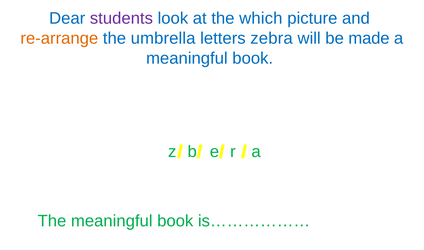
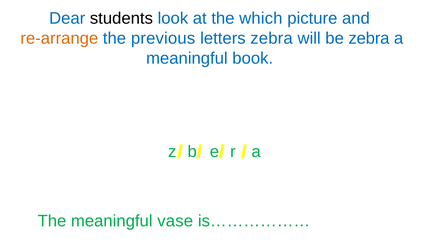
students colour: purple -> black
umbrella: umbrella -> previous
be made: made -> zebra
The meaningful book: book -> vase
